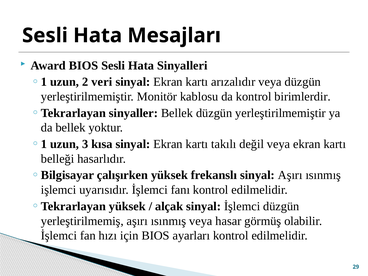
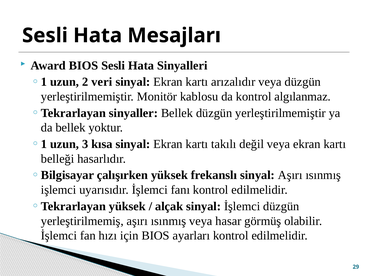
birimlerdir: birimlerdir -> algılanmaz
